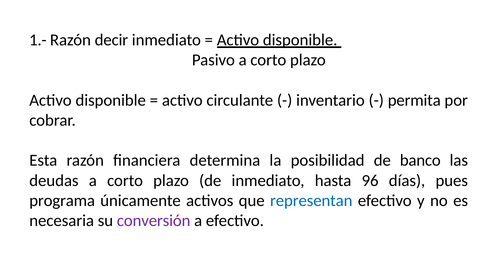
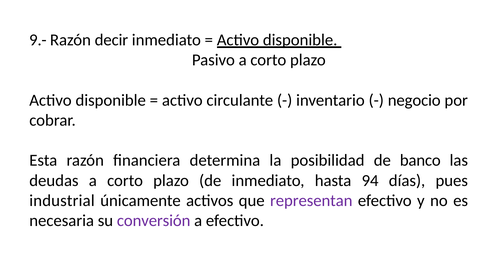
1.-: 1.- -> 9.-
permita: permita -> negocio
96: 96 -> 94
programa: programa -> industrial
representan colour: blue -> purple
